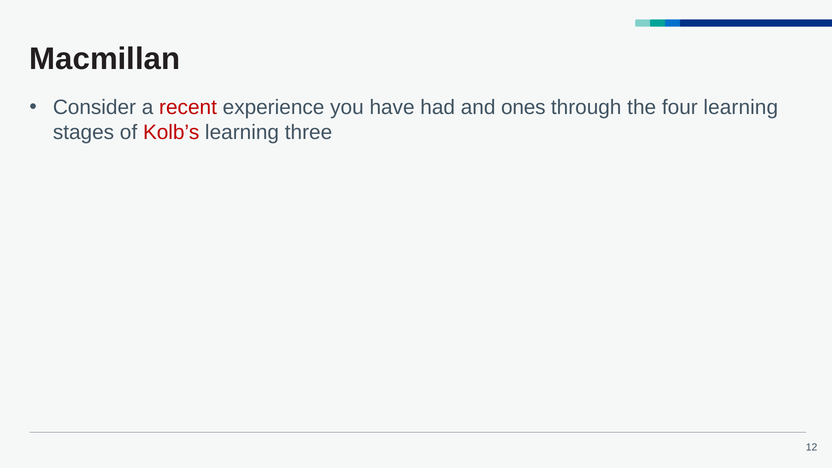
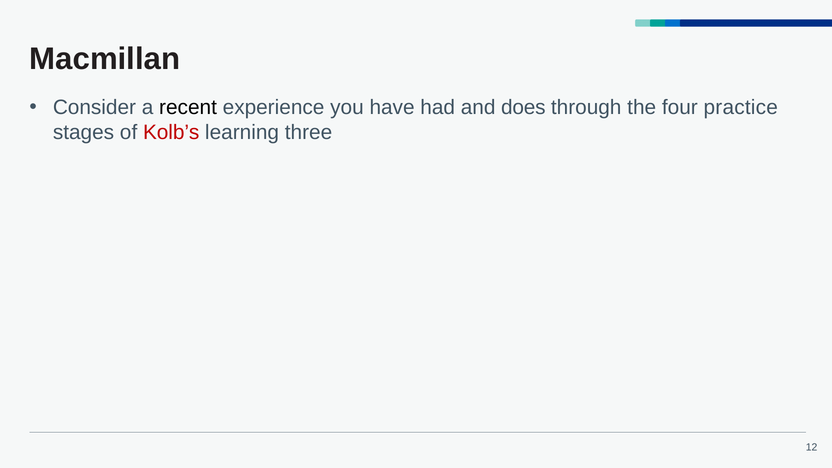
recent colour: red -> black
ones: ones -> does
four learning: learning -> practice
